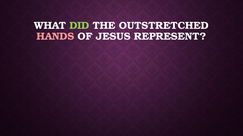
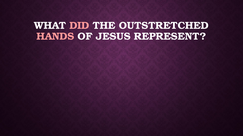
DID colour: light green -> pink
